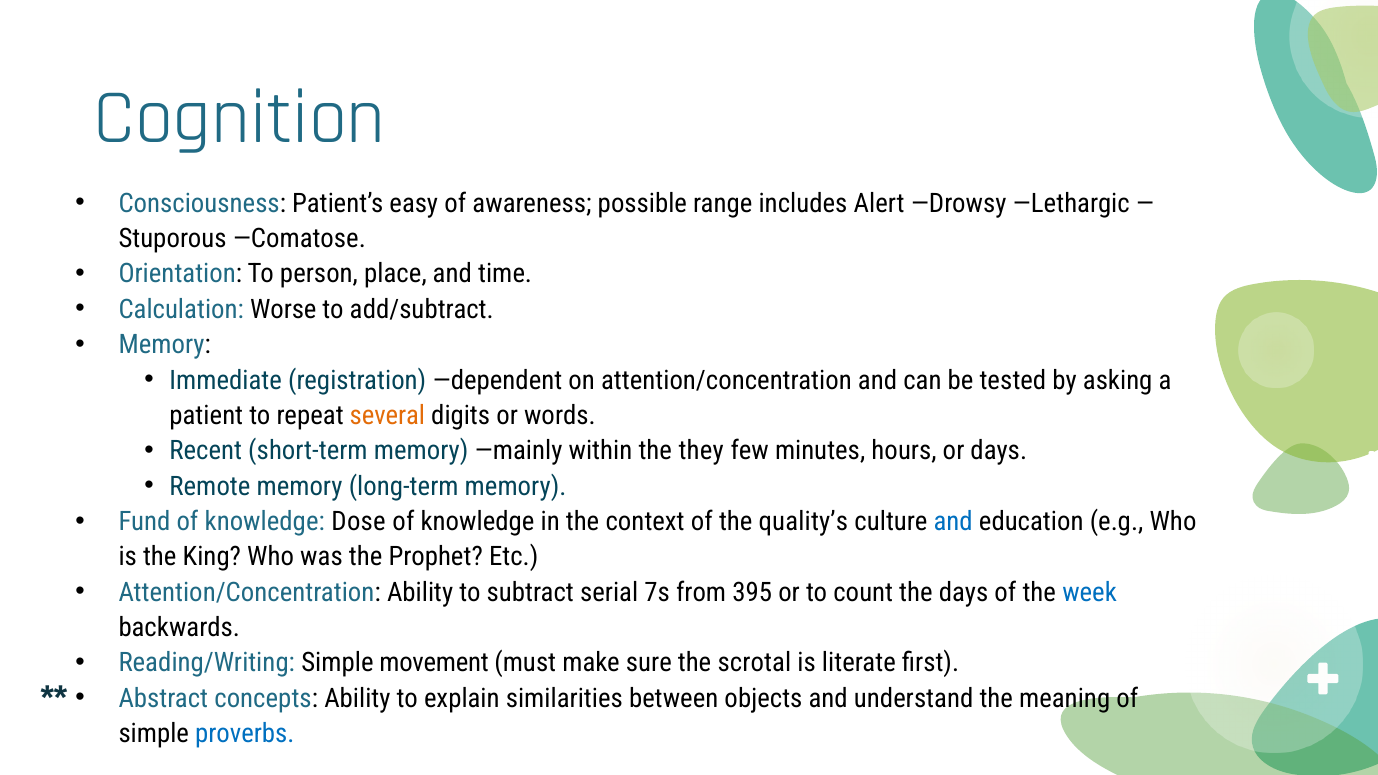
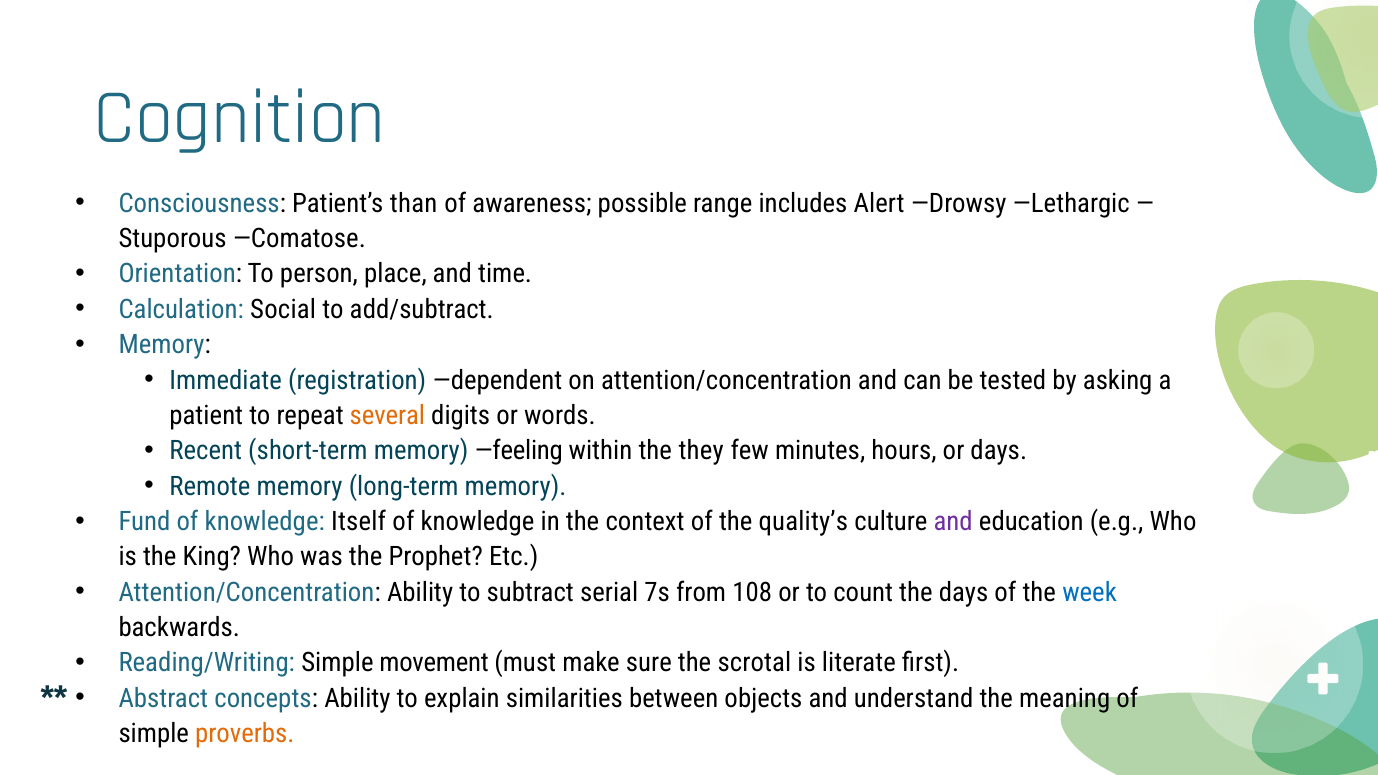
easy: easy -> than
Worse: Worse -> Social
—mainly: —mainly -> —feeling
Dose: Dose -> Itself
and at (953, 522) colour: blue -> purple
395: 395 -> 108
proverbs colour: blue -> orange
